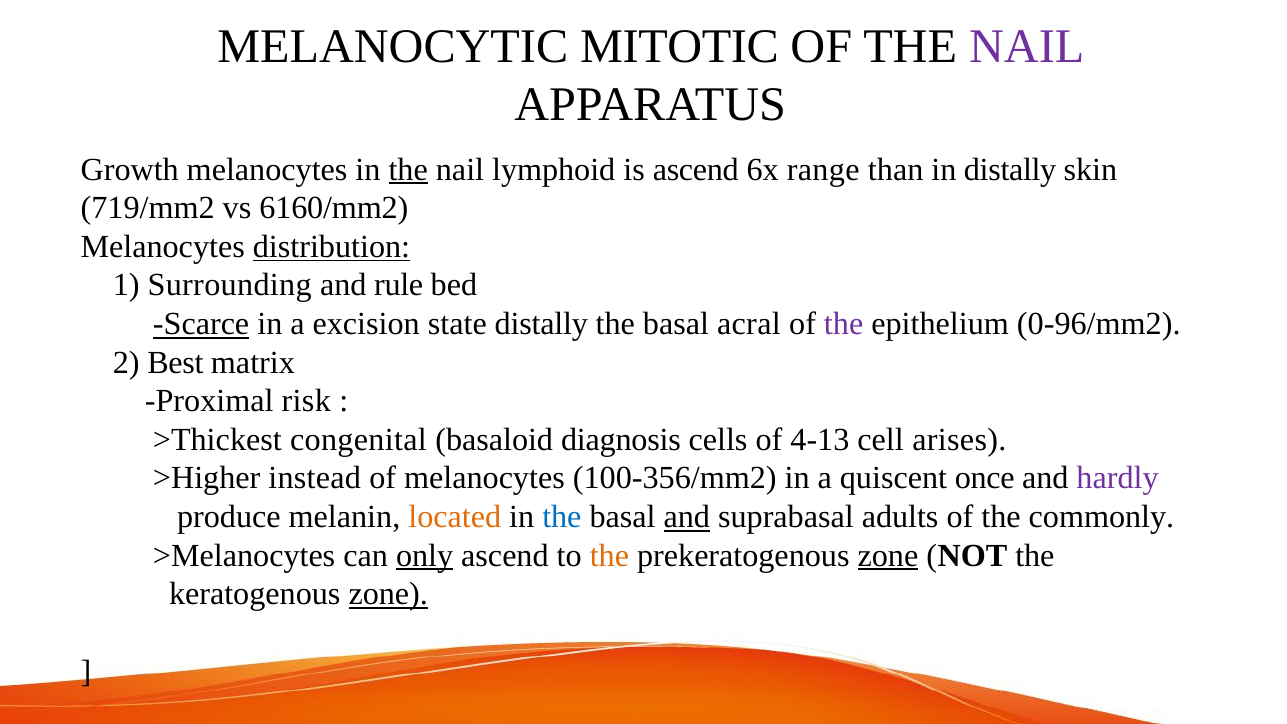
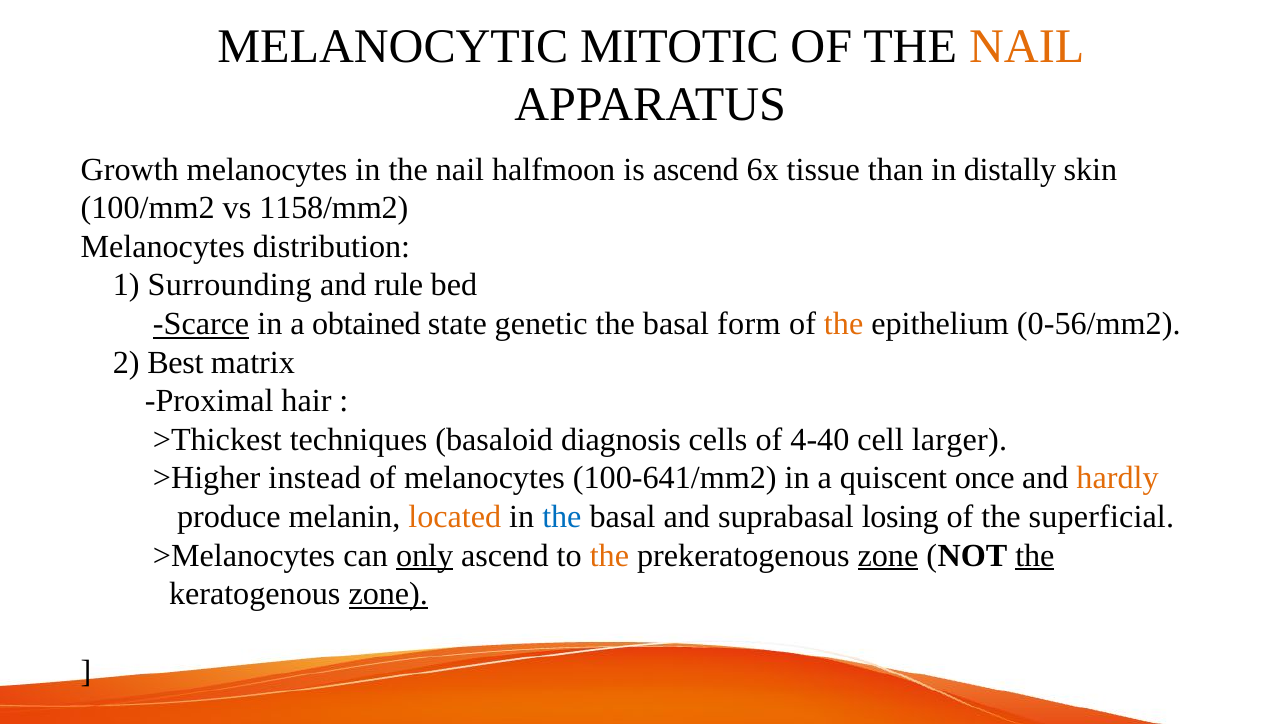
NAIL at (1027, 46) colour: purple -> orange
the at (408, 169) underline: present -> none
lymphoid: lymphoid -> halfmoon
range: range -> tissue
719/mm2: 719/mm2 -> 100/mm2
6160/mm2: 6160/mm2 -> 1158/mm2
distribution underline: present -> none
excision: excision -> obtained
state distally: distally -> genetic
acral: acral -> form
the at (844, 324) colour: purple -> orange
0-96/mm2: 0-96/mm2 -> 0-56/mm2
risk: risk -> hair
congenital: congenital -> techniques
4-13: 4-13 -> 4-40
arises: arises -> larger
100-356/mm2: 100-356/mm2 -> 100-641/mm2
hardly colour: purple -> orange
and at (687, 517) underline: present -> none
adults: adults -> losing
commonly: commonly -> superficial
the at (1035, 556) underline: none -> present
